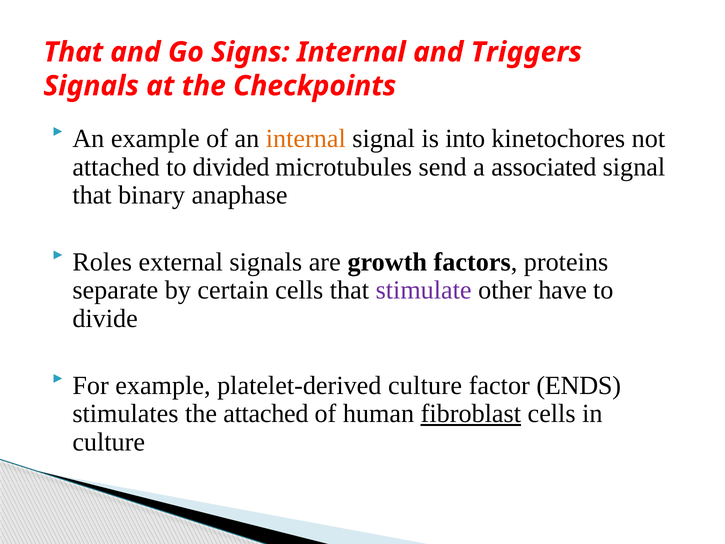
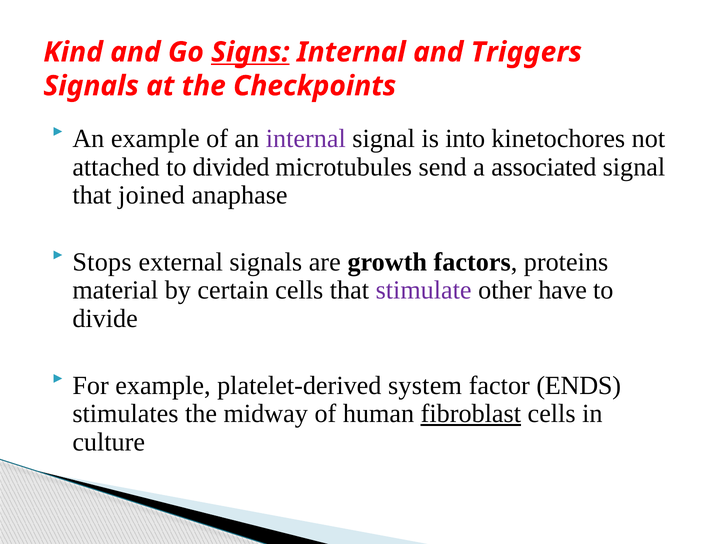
That at (73, 52): That -> Kind
Signs underline: none -> present
internal at (306, 139) colour: orange -> purple
binary: binary -> joined
Roles: Roles -> Stops
separate: separate -> material
platelet-derived culture: culture -> system
the attached: attached -> midway
